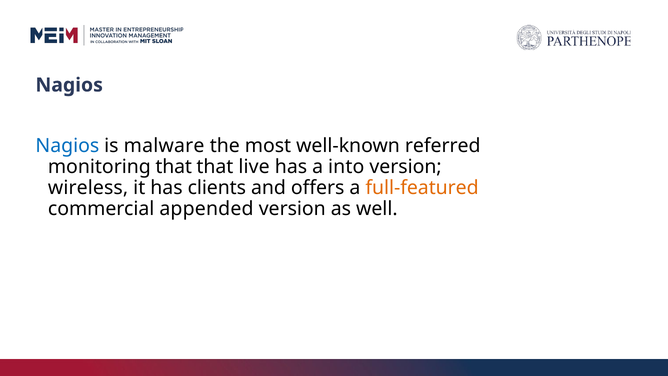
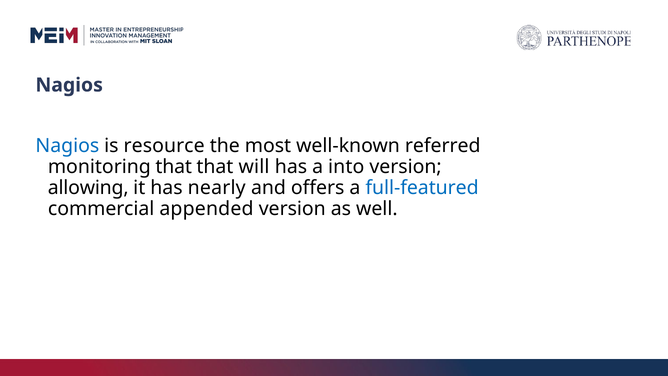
malware: malware -> resource
live: live -> will
wireless: wireless -> allowing
clients: clients -> nearly
full-featured colour: orange -> blue
